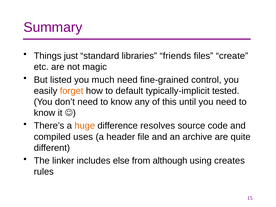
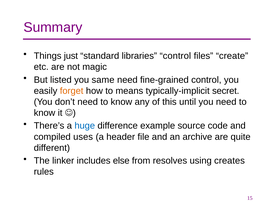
libraries friends: friends -> control
much: much -> same
default: default -> means
tested: tested -> secret
huge colour: orange -> blue
resolves: resolves -> example
although: although -> resolves
